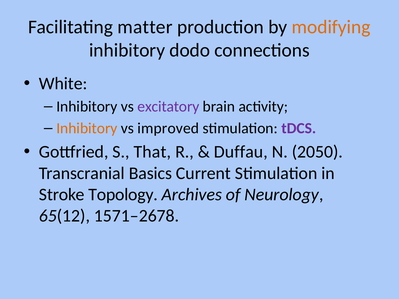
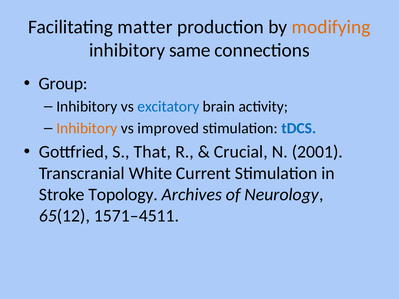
dodo: dodo -> same
White: White -> Group
excitatory colour: purple -> blue
tDCS colour: purple -> blue
Duffau: Duffau -> Crucial
2050: 2050 -> 2001
Basics: Basics -> White
1571–2678: 1571–2678 -> 1571–4511
